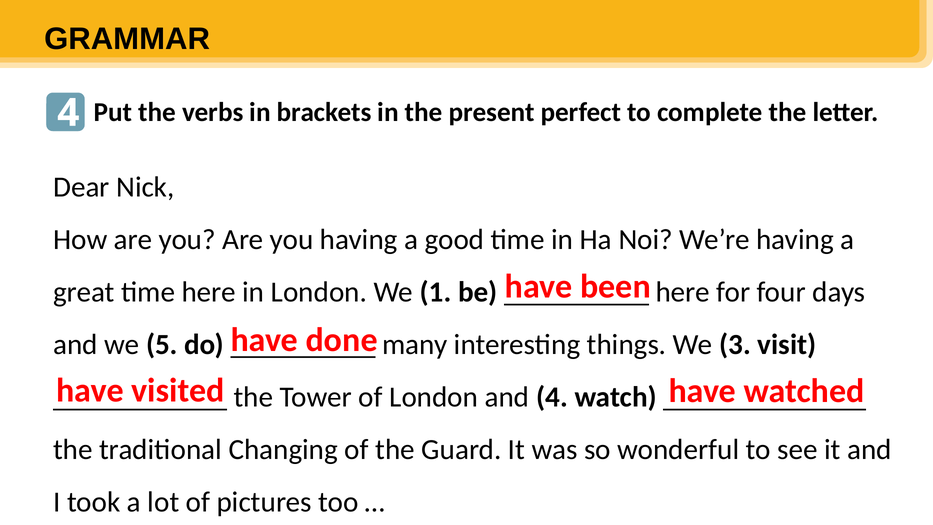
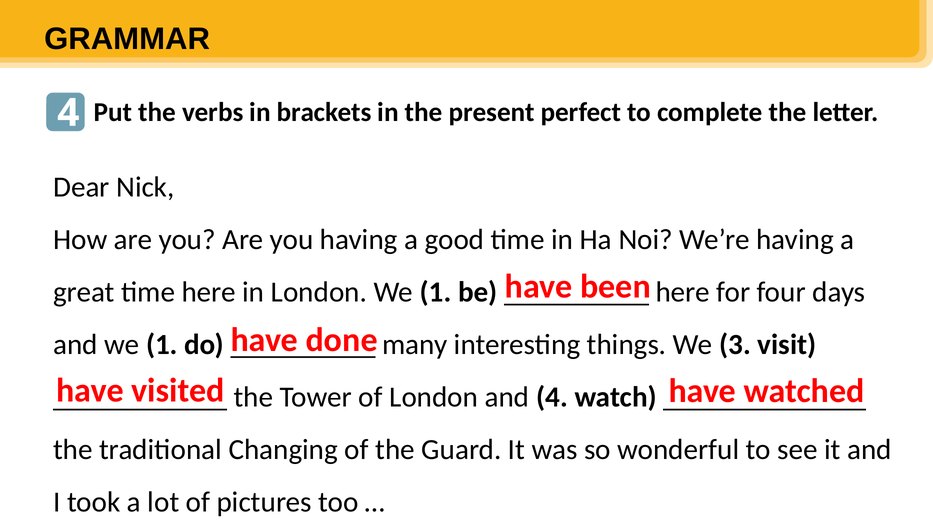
and we 5: 5 -> 1
